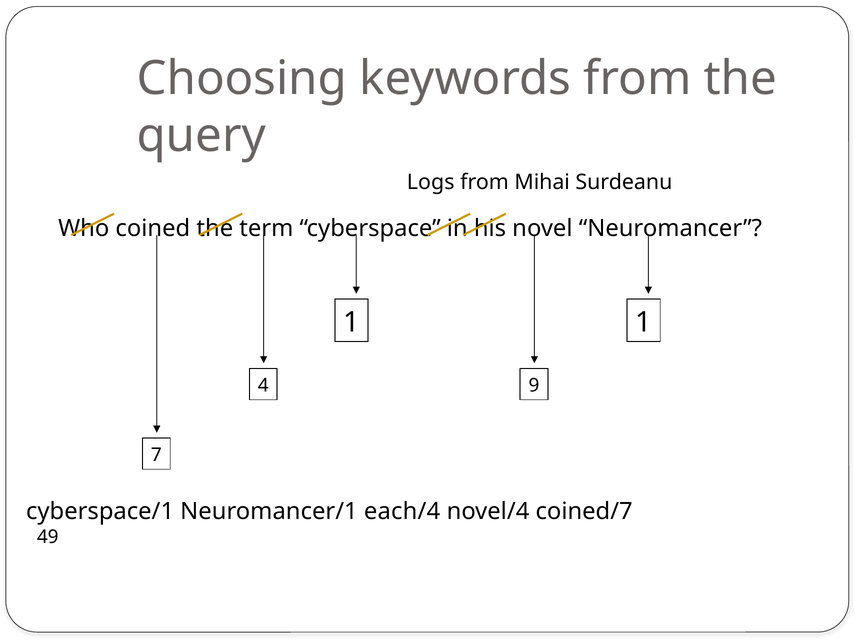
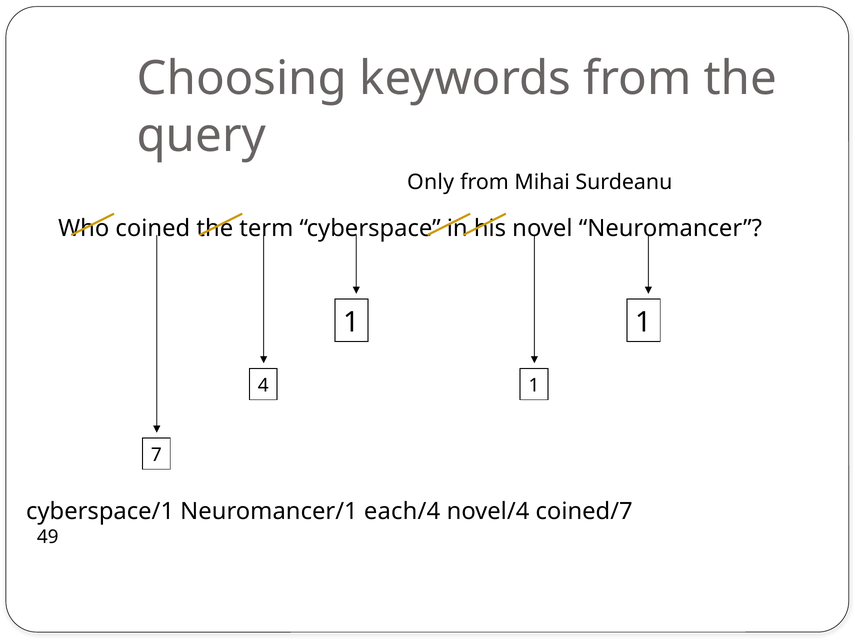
Logs: Logs -> Only
4 9: 9 -> 1
